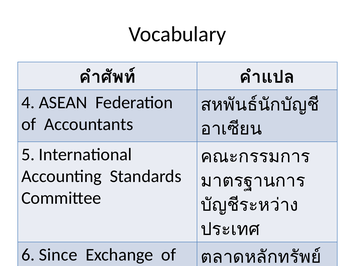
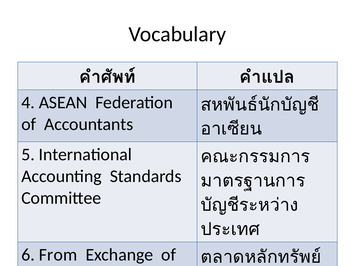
Since: Since -> From
